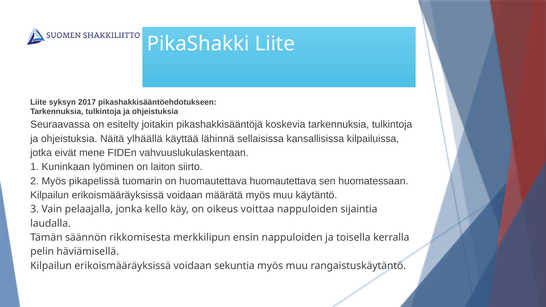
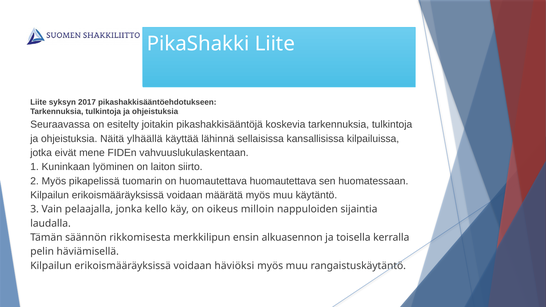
voittaa: voittaa -> milloin
ensin nappuloiden: nappuloiden -> alkuasennon
sekuntia: sekuntia -> häviöksi
